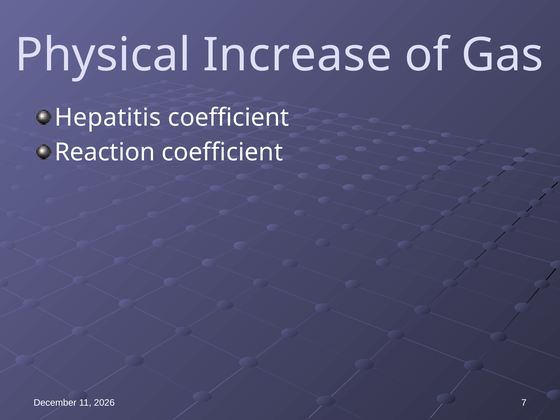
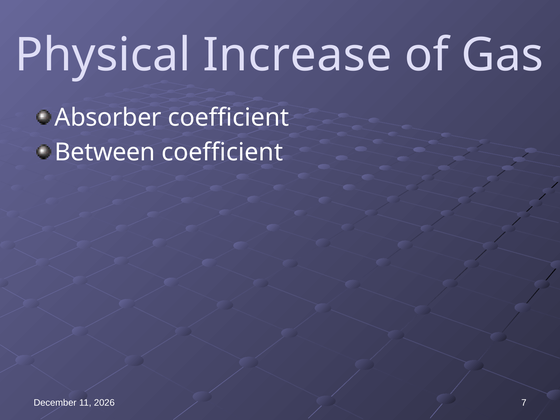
Hepatitis: Hepatitis -> Absorber
Reaction: Reaction -> Between
